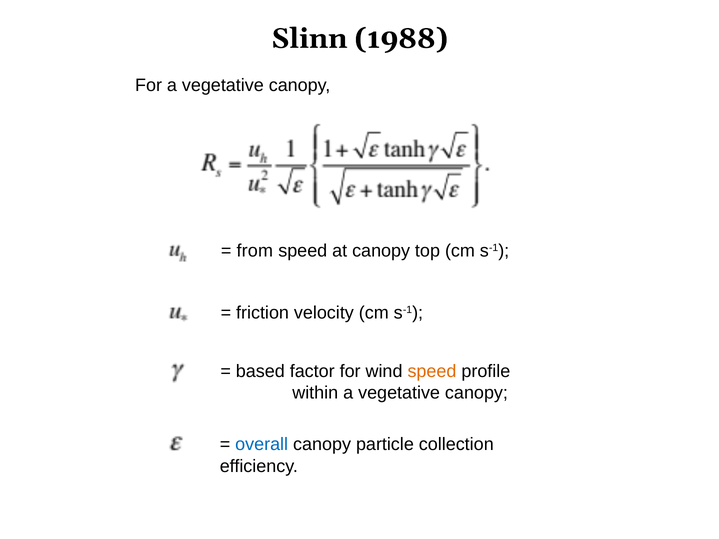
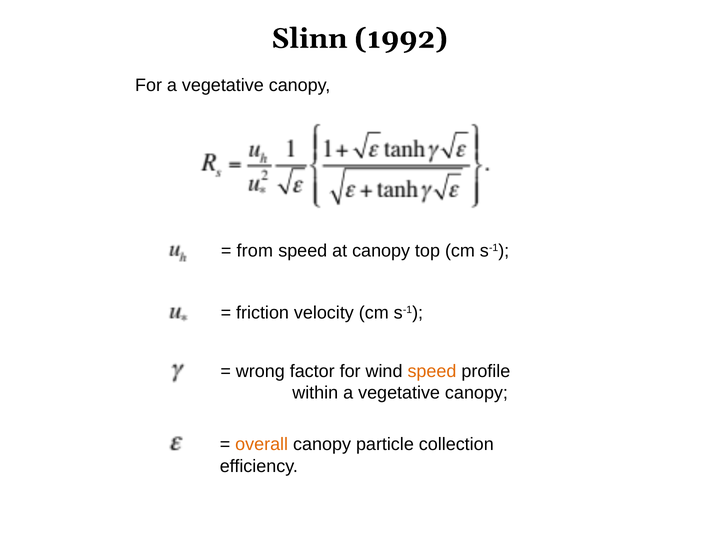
1988: 1988 -> 1992
based: based -> wrong
overall colour: blue -> orange
